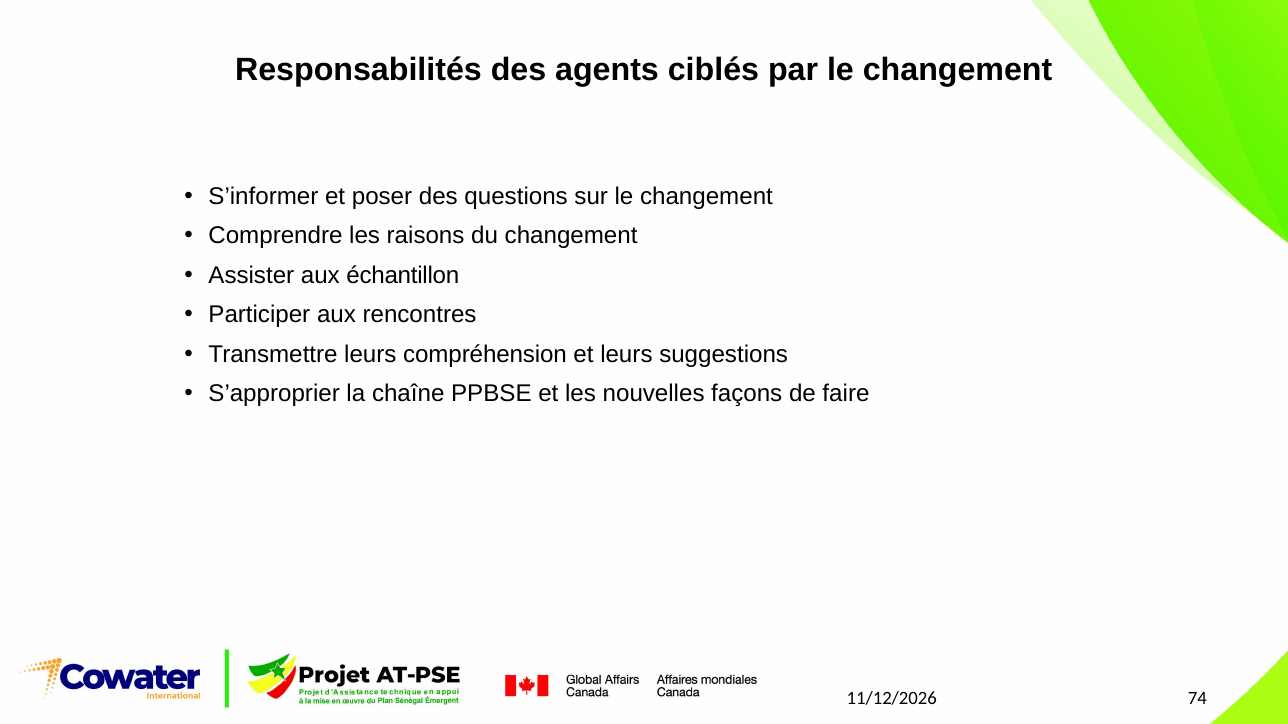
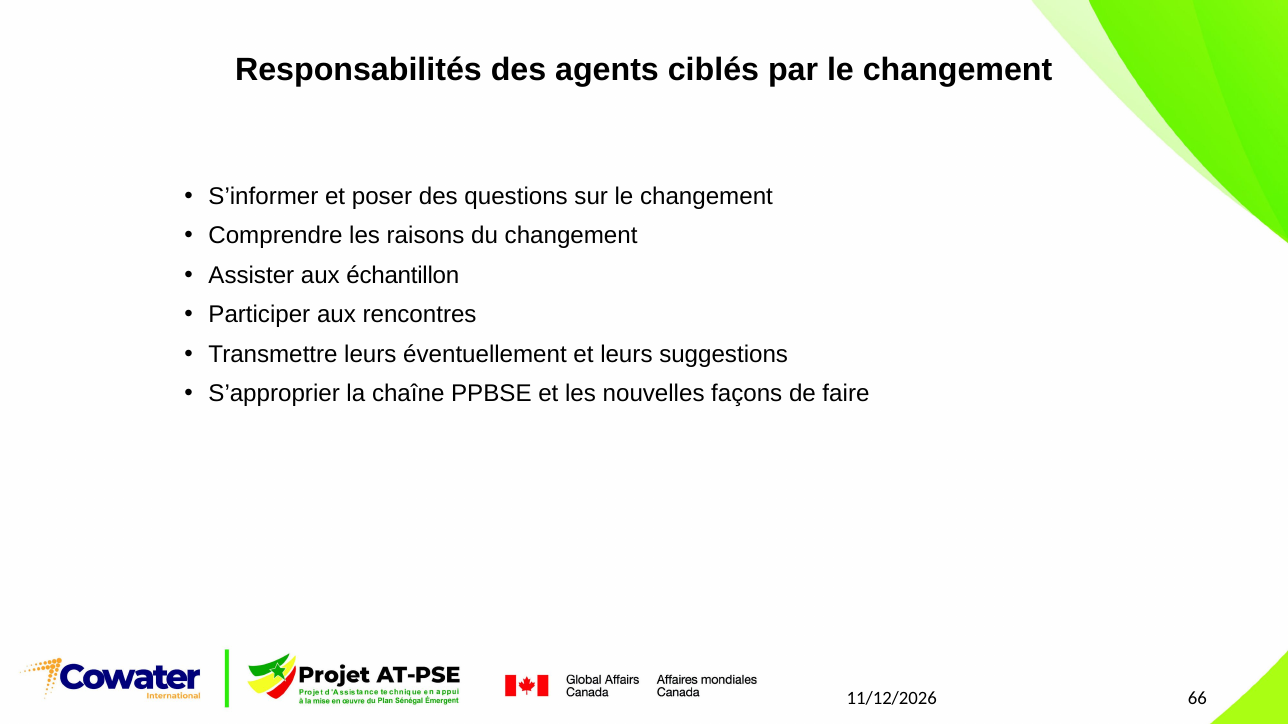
compréhension: compréhension -> éventuellement
74: 74 -> 66
